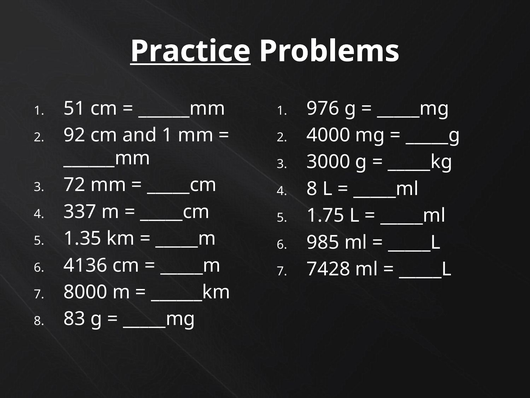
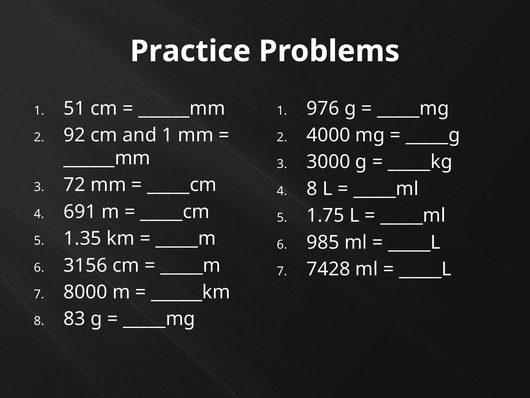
Practice underline: present -> none
337: 337 -> 691
4136: 4136 -> 3156
